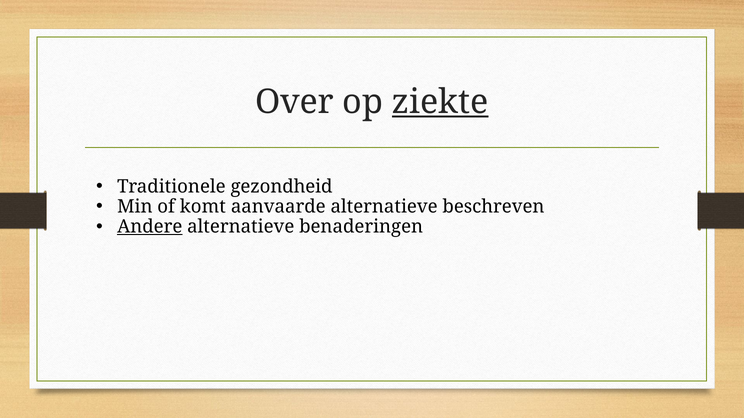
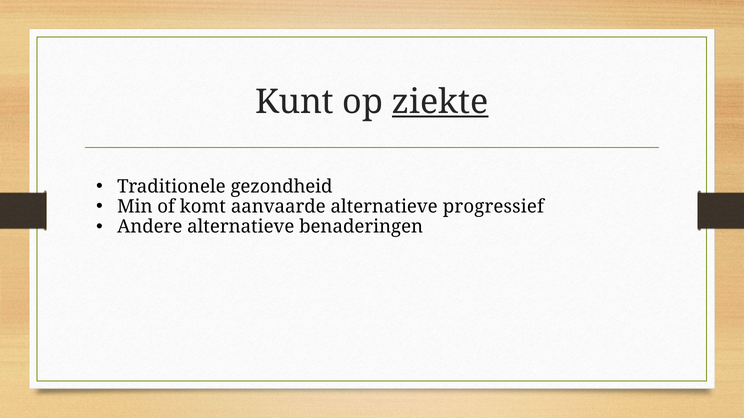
Over: Over -> Kunt
beschreven: beschreven -> progressief
Andere underline: present -> none
